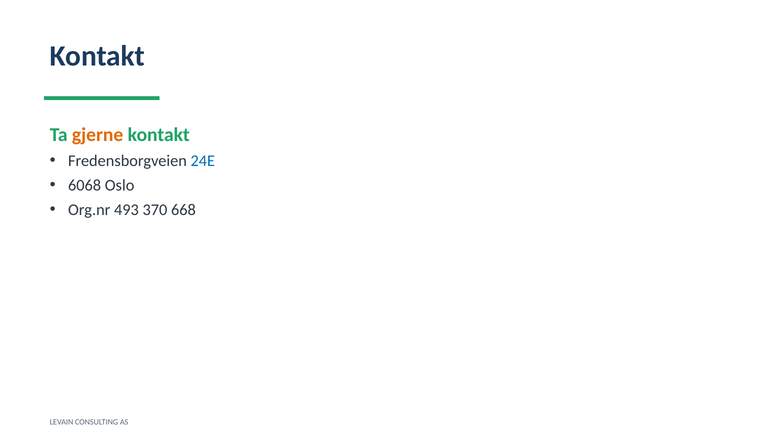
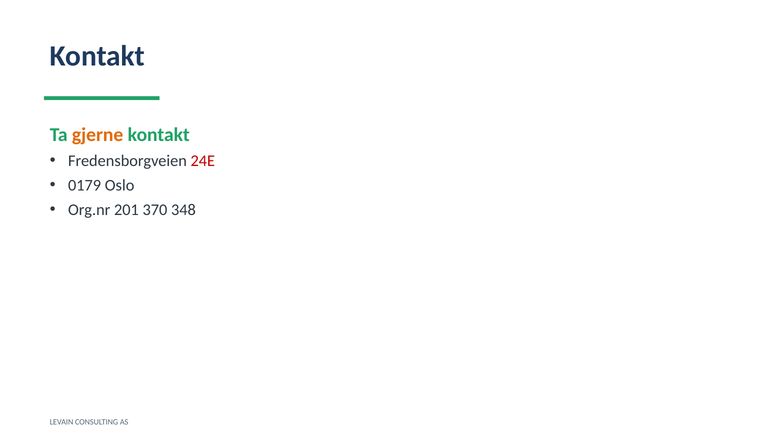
24E colour: blue -> red
6068: 6068 -> 0179
493: 493 -> 201
668: 668 -> 348
